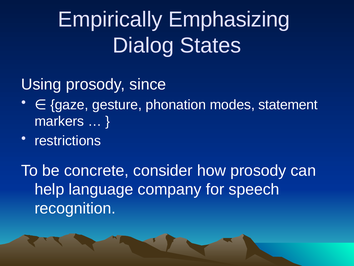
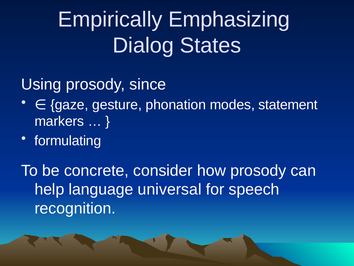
restrictions: restrictions -> formulating
company: company -> universal
